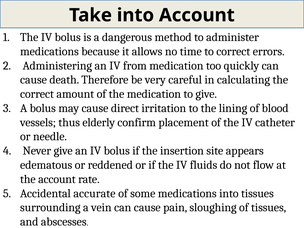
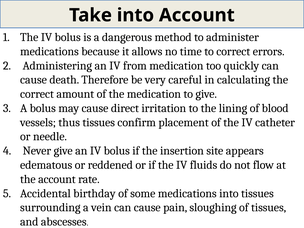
thus elderly: elderly -> tissues
accurate: accurate -> birthday
